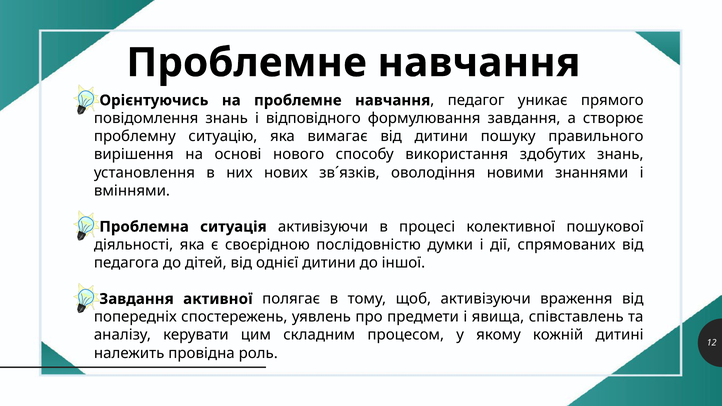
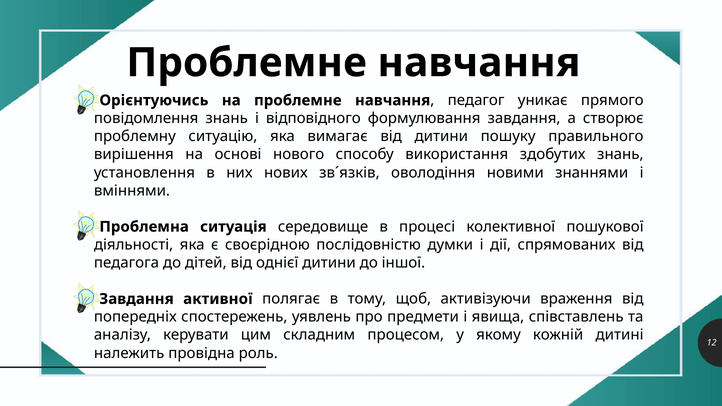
ситуація активізуючи: активізуючи -> середовище
